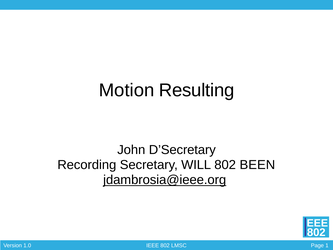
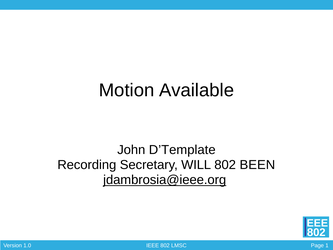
Resulting: Resulting -> Available
D’Secretary: D’Secretary -> D’Template
